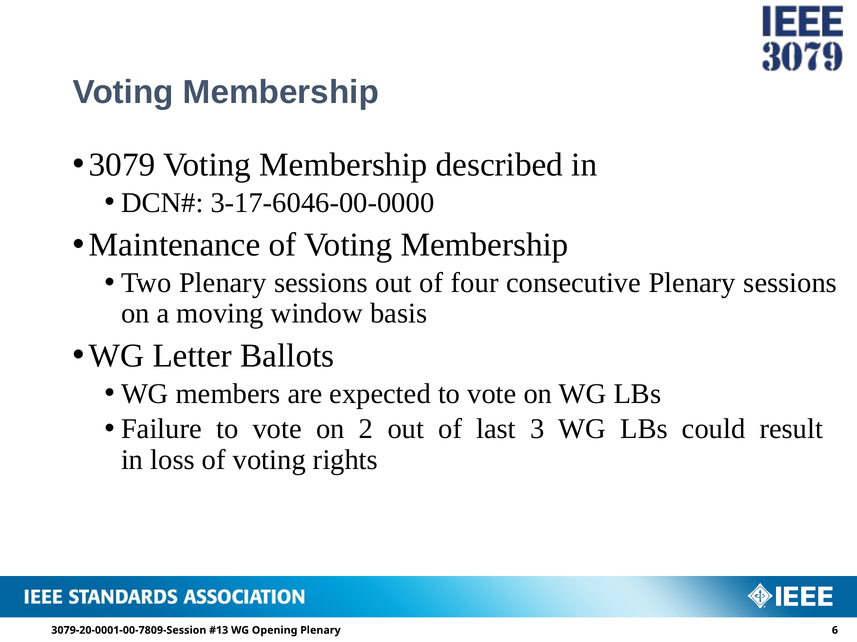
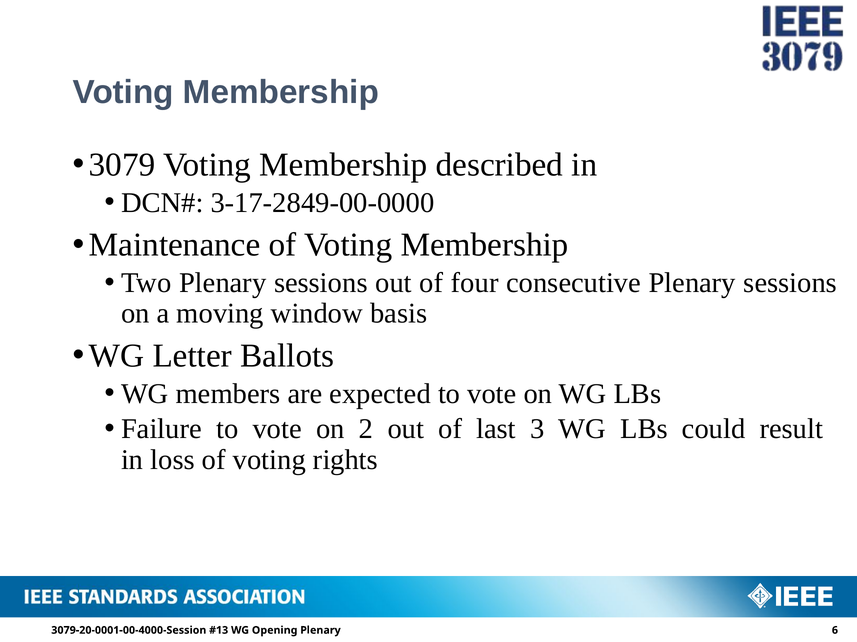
3-17-6046-00-0000: 3-17-6046-00-0000 -> 3-17-2849-00-0000
3079-20-0001-00-7809-Session: 3079-20-0001-00-7809-Session -> 3079-20-0001-00-4000-Session
